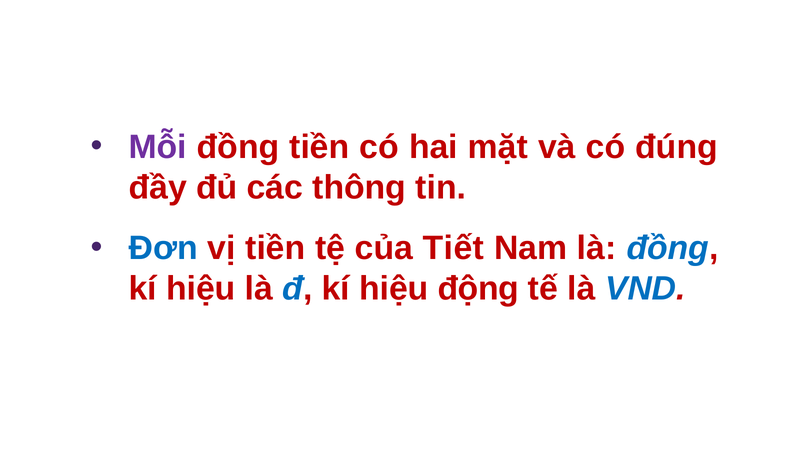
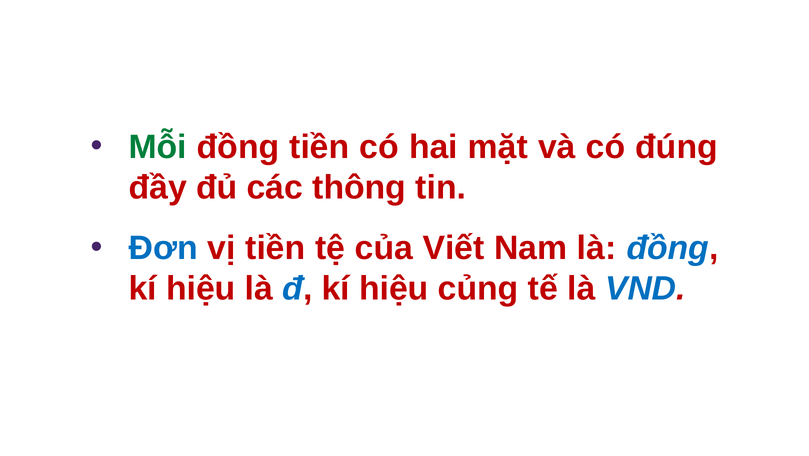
Mỗi colour: purple -> green
Tiết: Tiết -> Viết
động: động -> củng
